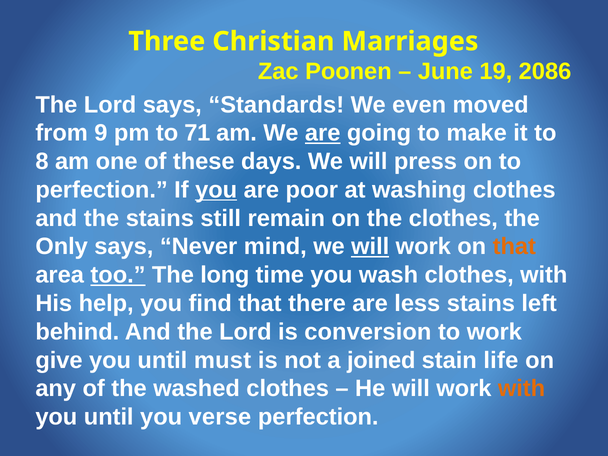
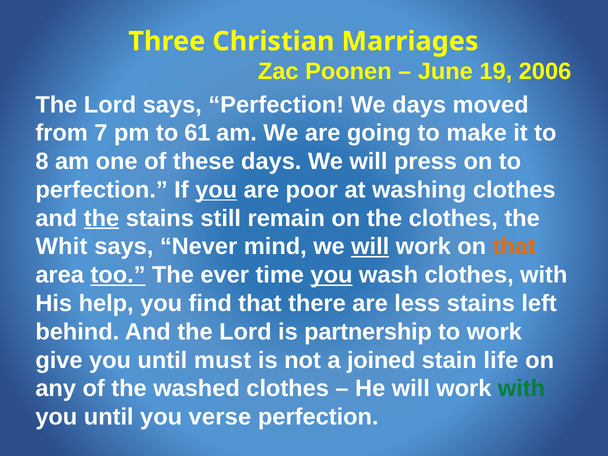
2086: 2086 -> 2006
says Standards: Standards -> Perfection
We even: even -> days
9: 9 -> 7
71: 71 -> 61
are at (323, 133) underline: present -> none
the at (102, 218) underline: none -> present
Only: Only -> Whit
long: long -> ever
you at (331, 275) underline: none -> present
conversion: conversion -> partnership
with at (522, 389) colour: orange -> green
